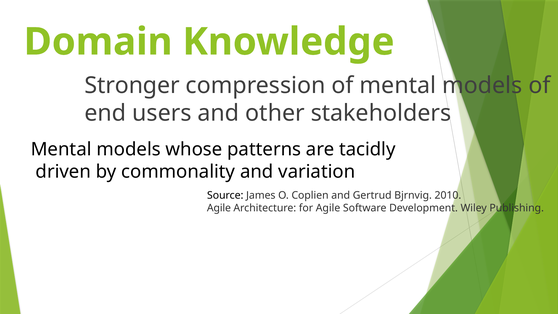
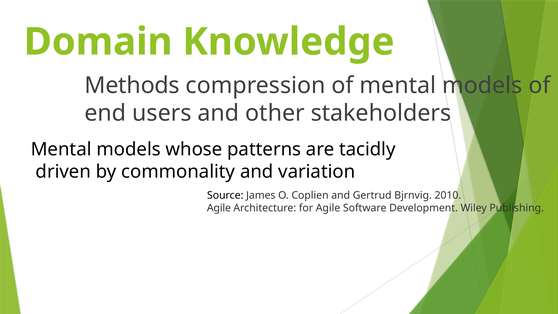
Stronger: Stronger -> Methods
